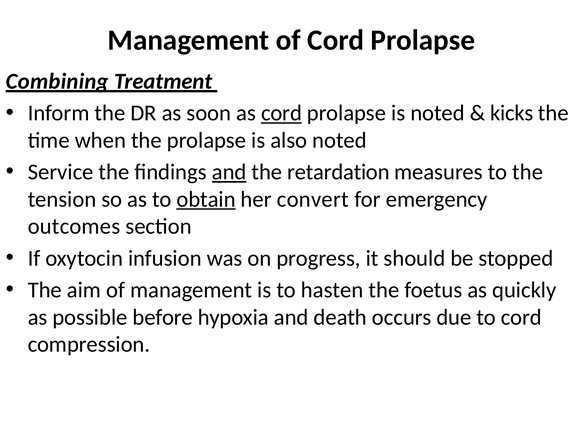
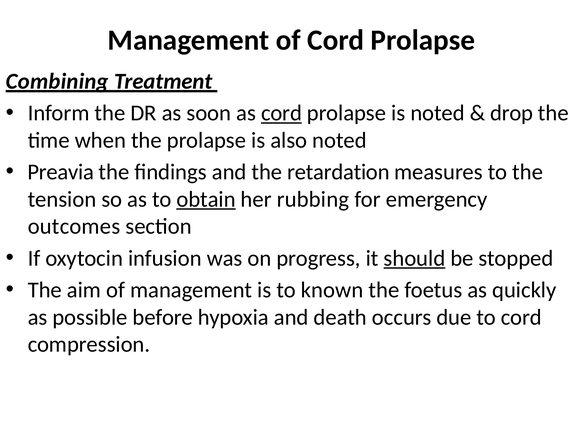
kicks: kicks -> drop
Service: Service -> Preavia
and at (229, 172) underline: present -> none
convert: convert -> rubbing
should underline: none -> present
hasten: hasten -> known
